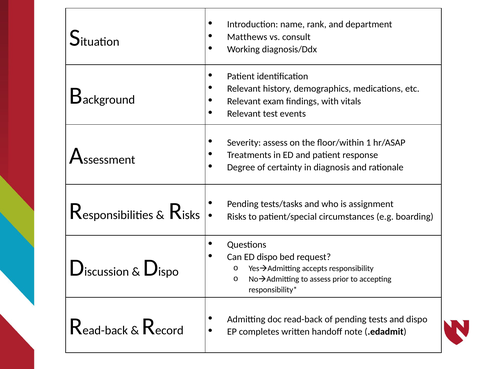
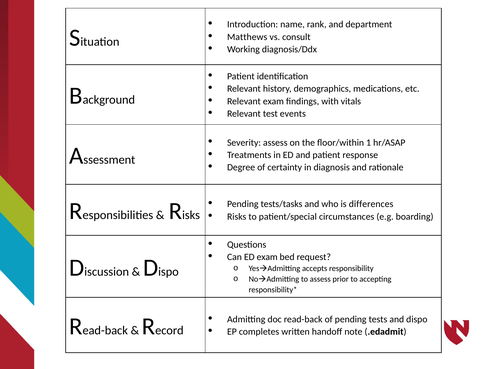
assignment: assignment -> differences
ED dispo: dispo -> exam
